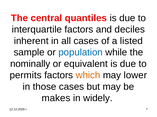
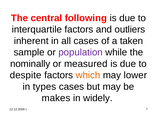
quantiles: quantiles -> following
deciles: deciles -> outliers
listed: listed -> taken
population colour: blue -> purple
equivalent: equivalent -> measured
permits: permits -> despite
those: those -> types
